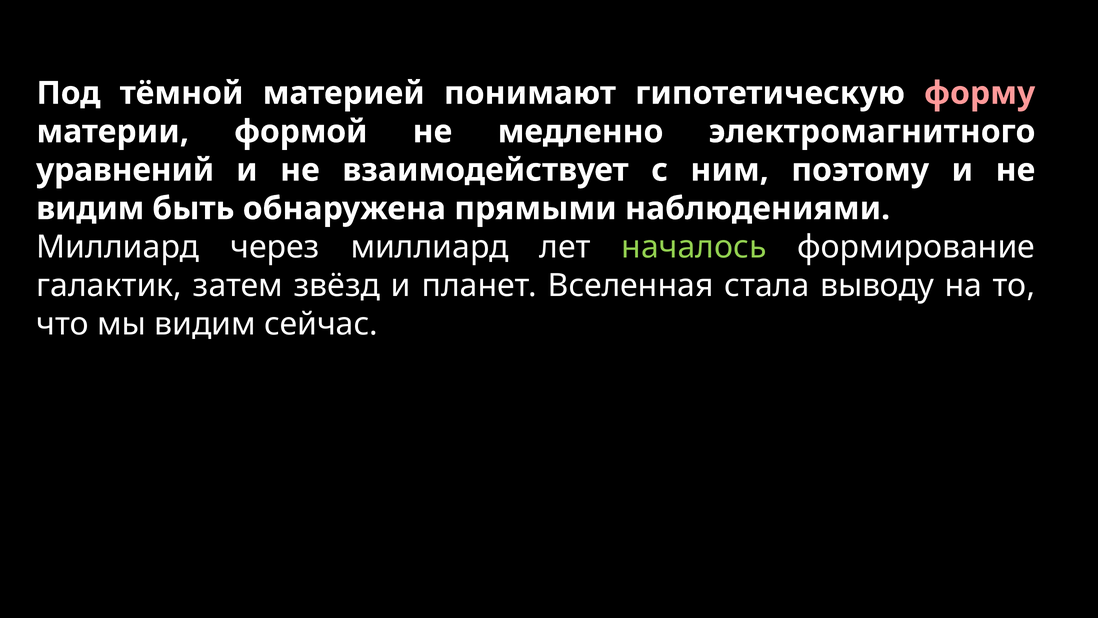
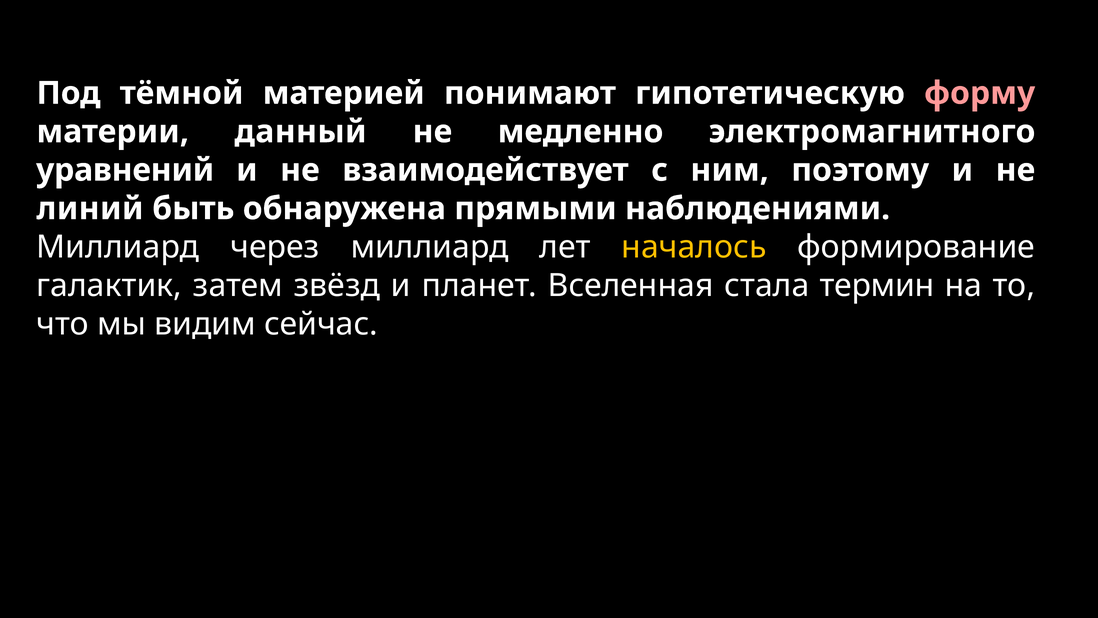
формой: формой -> данный
видим at (90, 208): видим -> линий
началось colour: light green -> yellow
выводу: выводу -> термин
